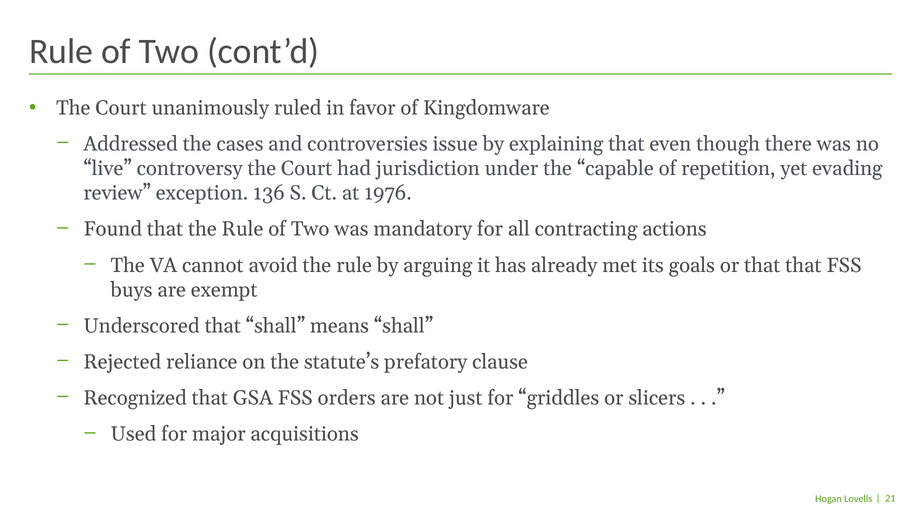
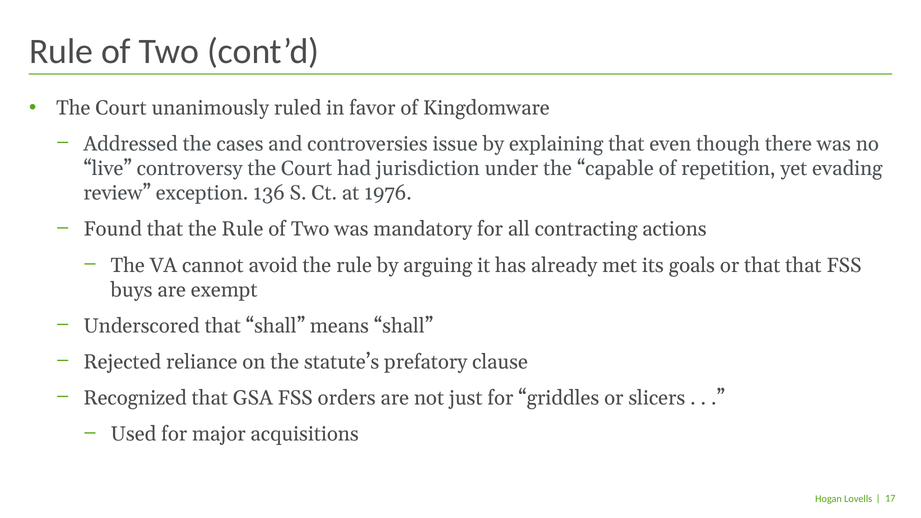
21: 21 -> 17
